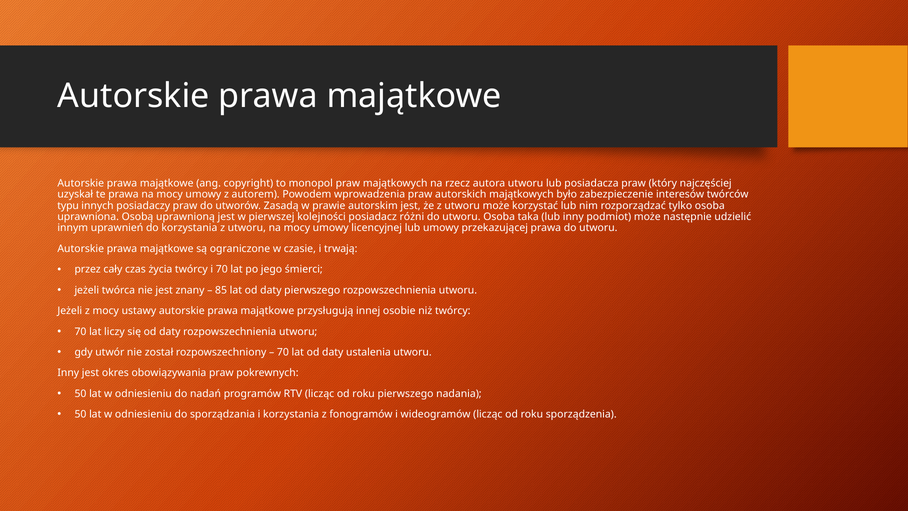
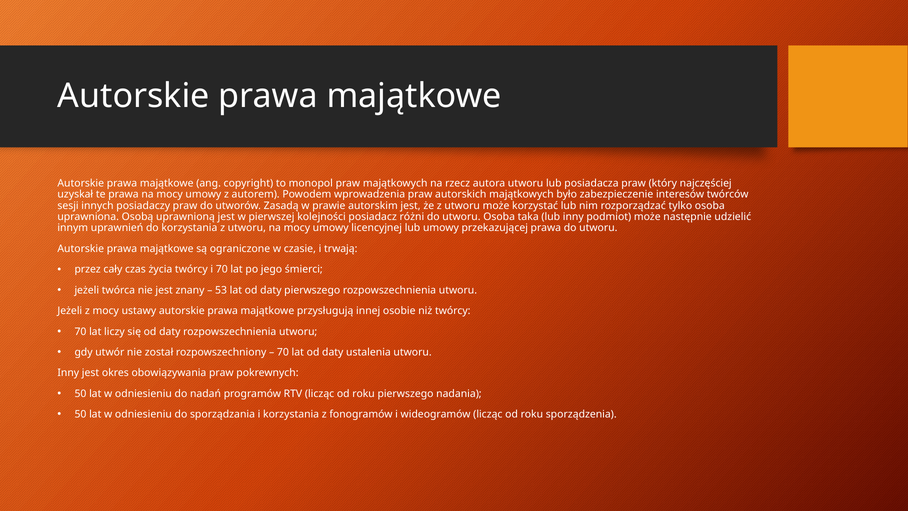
typu: typu -> sesji
85: 85 -> 53
